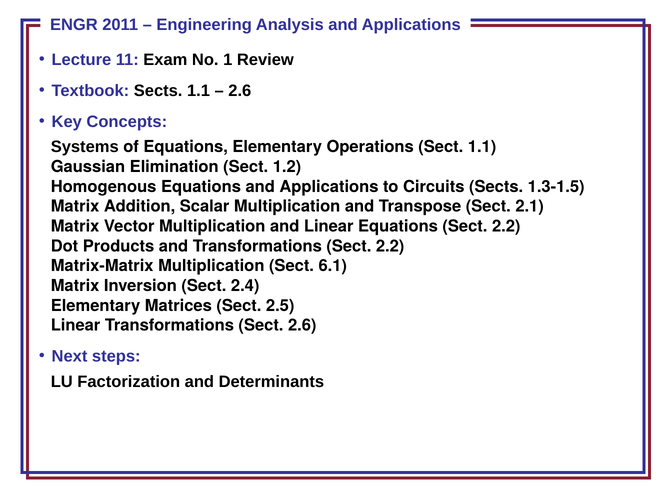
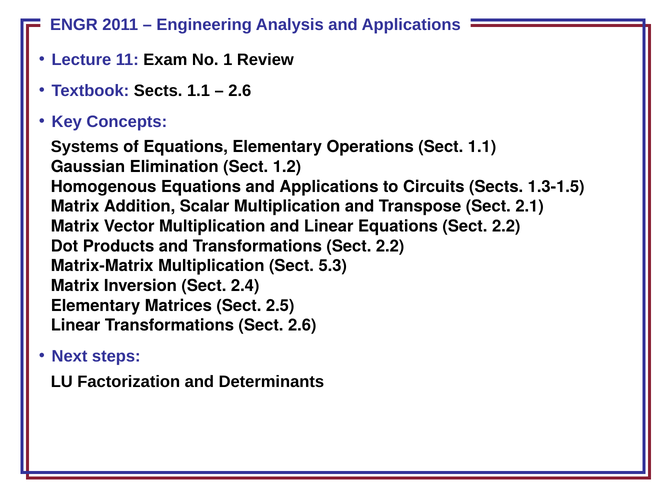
6.1: 6.1 -> 5.3
